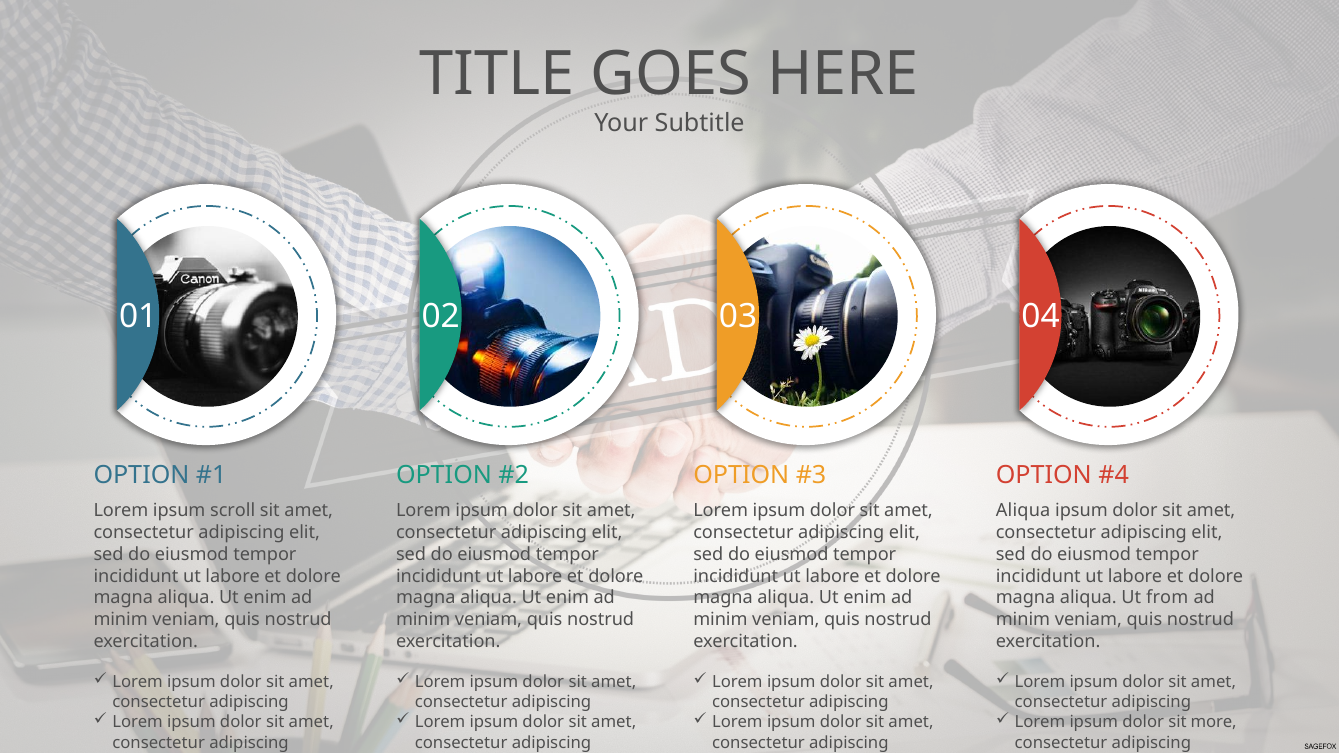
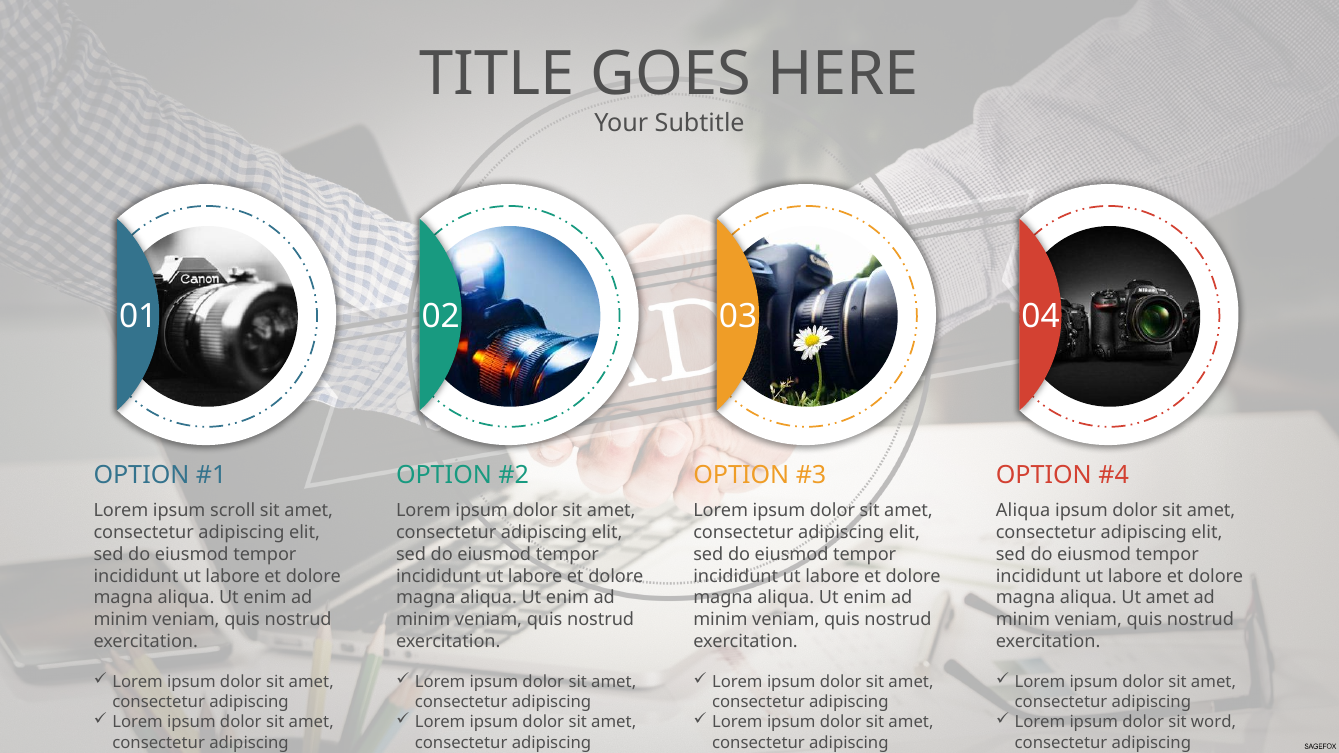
Ut from: from -> amet
more: more -> word
